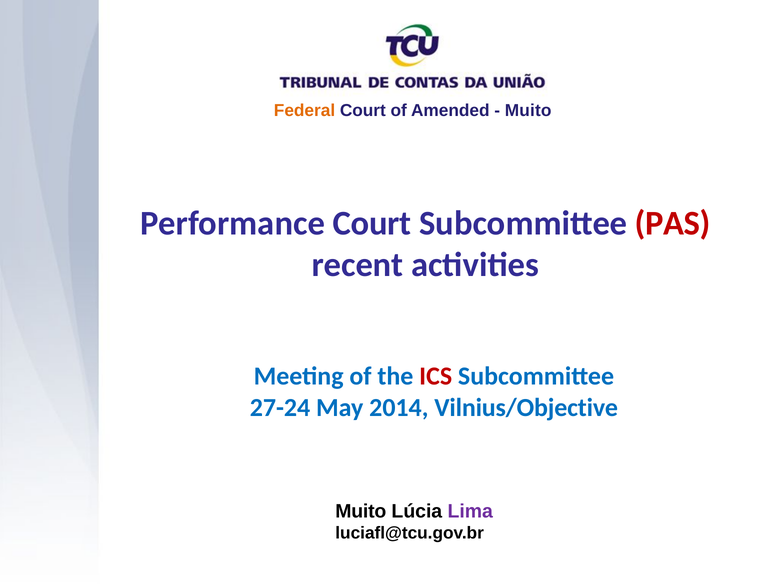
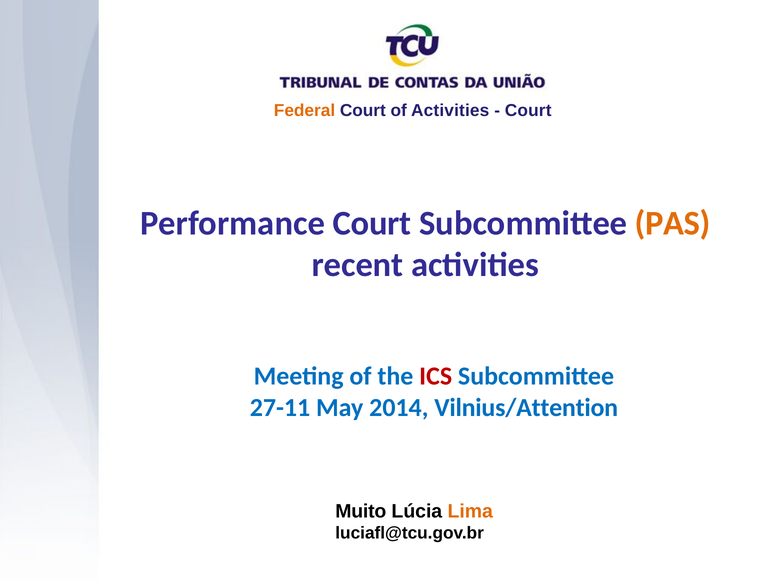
of Amended: Amended -> Activities
Muito at (528, 110): Muito -> Court
PAS colour: red -> orange
27-24: 27-24 -> 27-11
Vilnius/Objective: Vilnius/Objective -> Vilnius/Attention
Lima colour: purple -> orange
